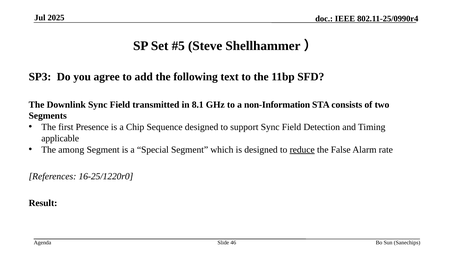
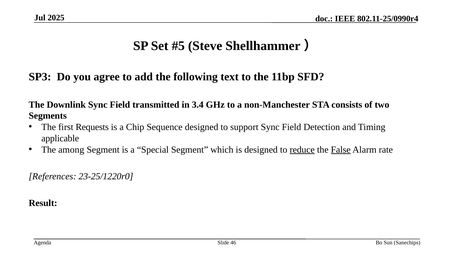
8.1: 8.1 -> 3.4
non-Information: non-Information -> non-Manchester
Presence: Presence -> Requests
False underline: none -> present
16-25/1220r0: 16-25/1220r0 -> 23-25/1220r0
